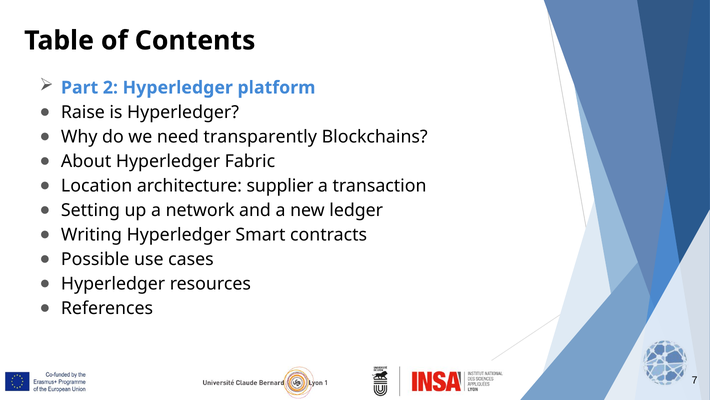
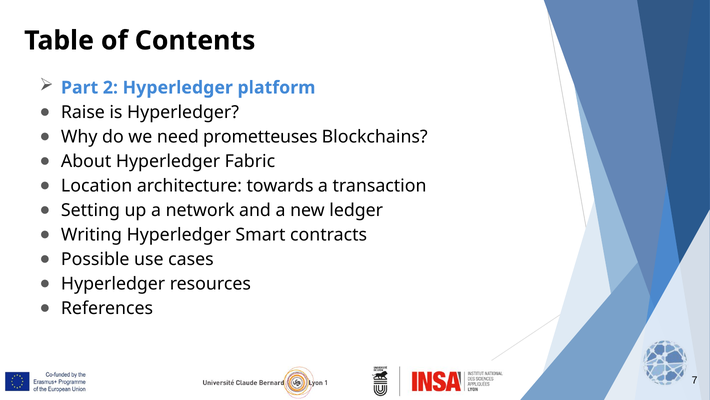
transparently: transparently -> prometteuses
supplier: supplier -> towards
